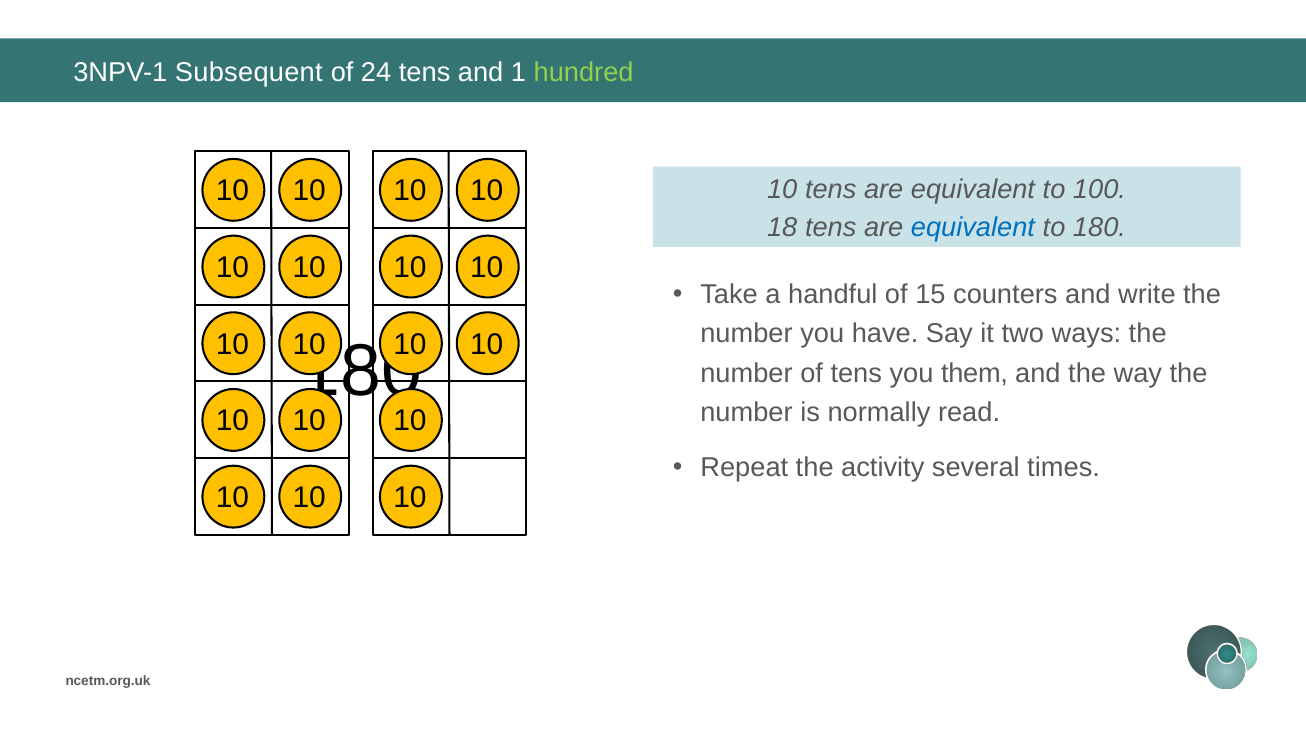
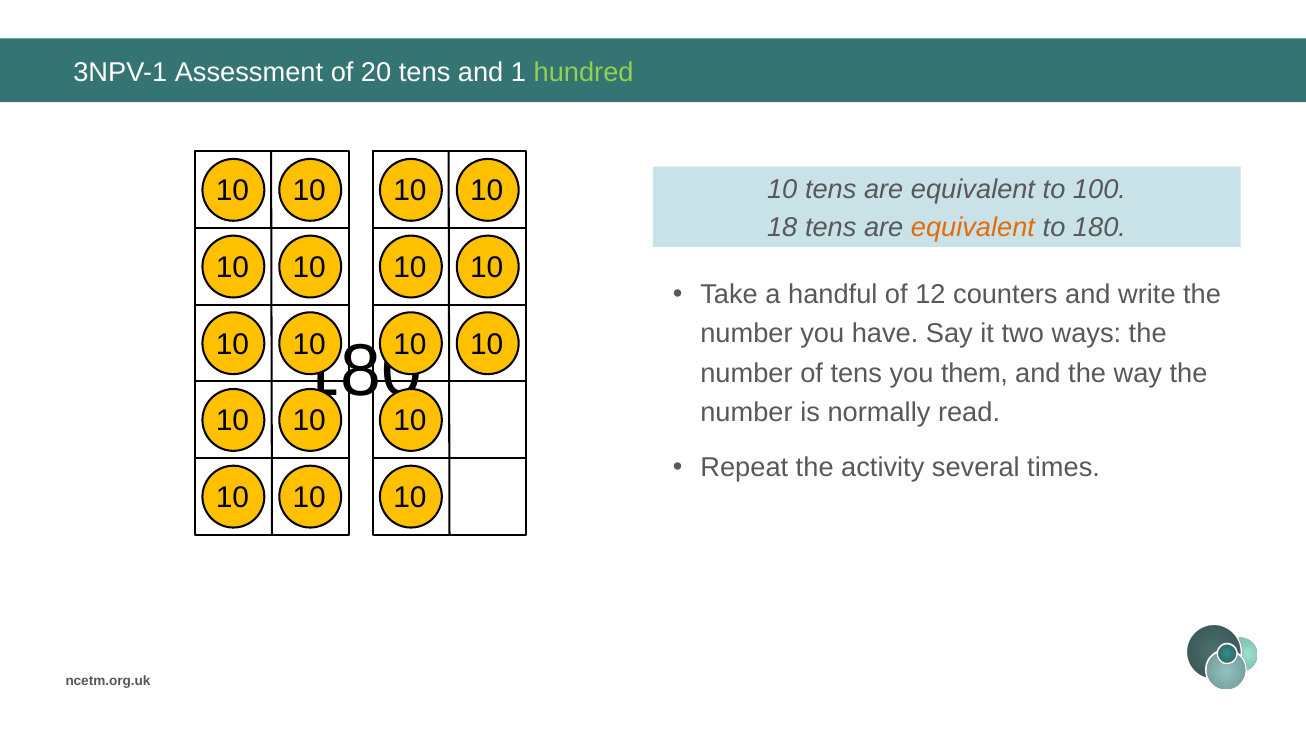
Subsequent: Subsequent -> Assessment
24: 24 -> 20
equivalent at (973, 228) colour: blue -> orange
15: 15 -> 12
